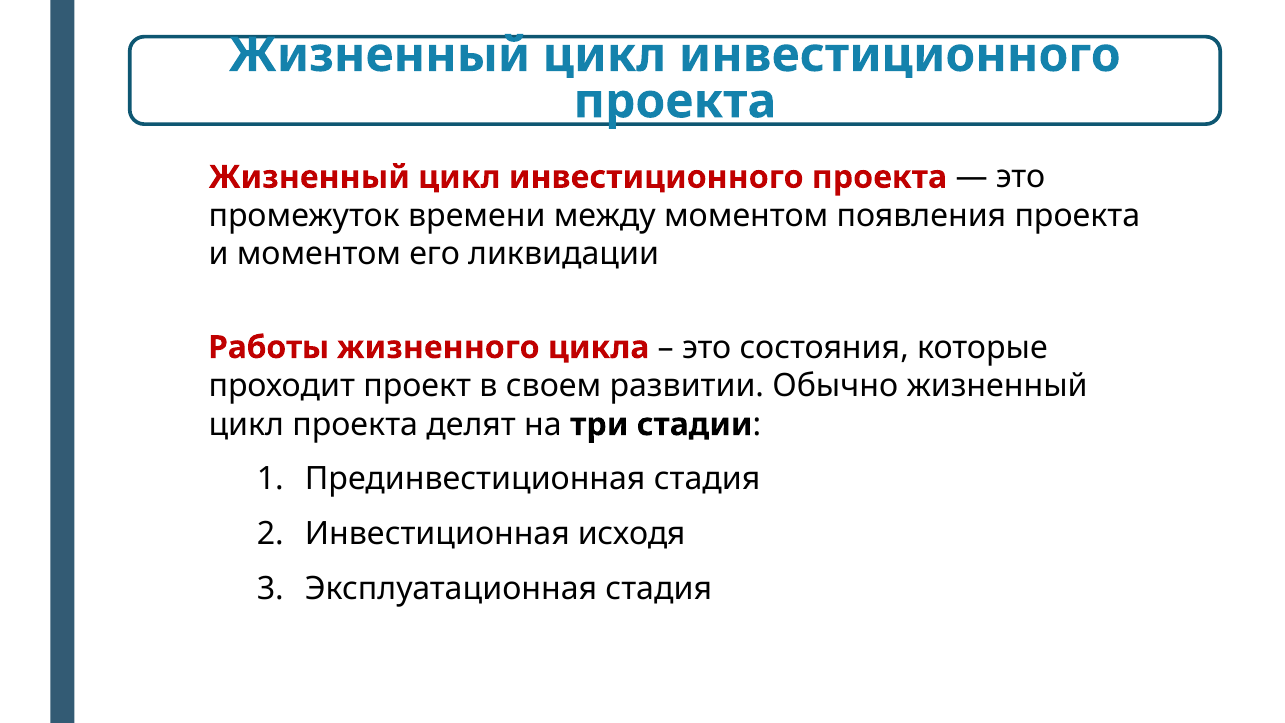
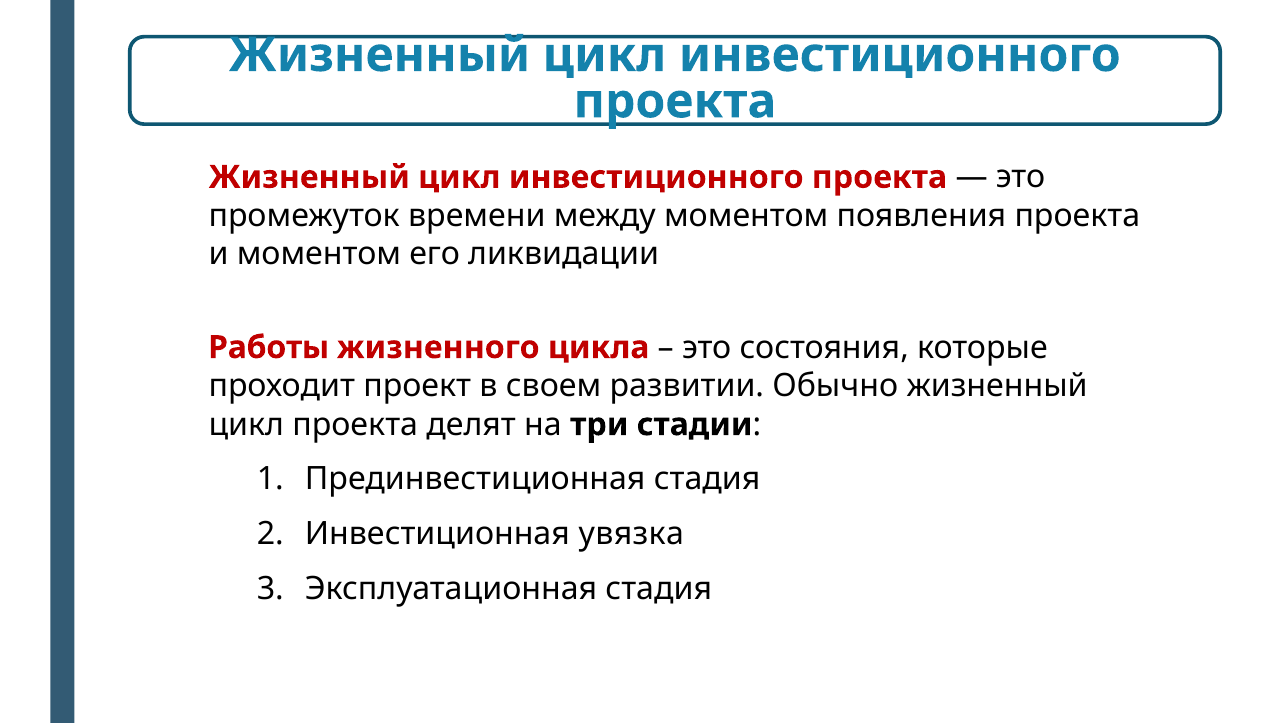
исходя: исходя -> увязка
